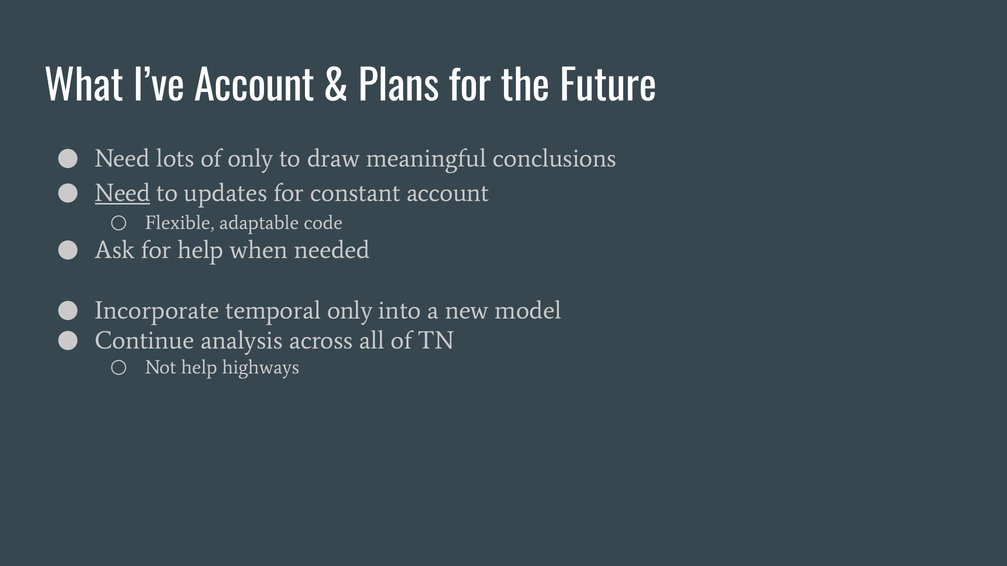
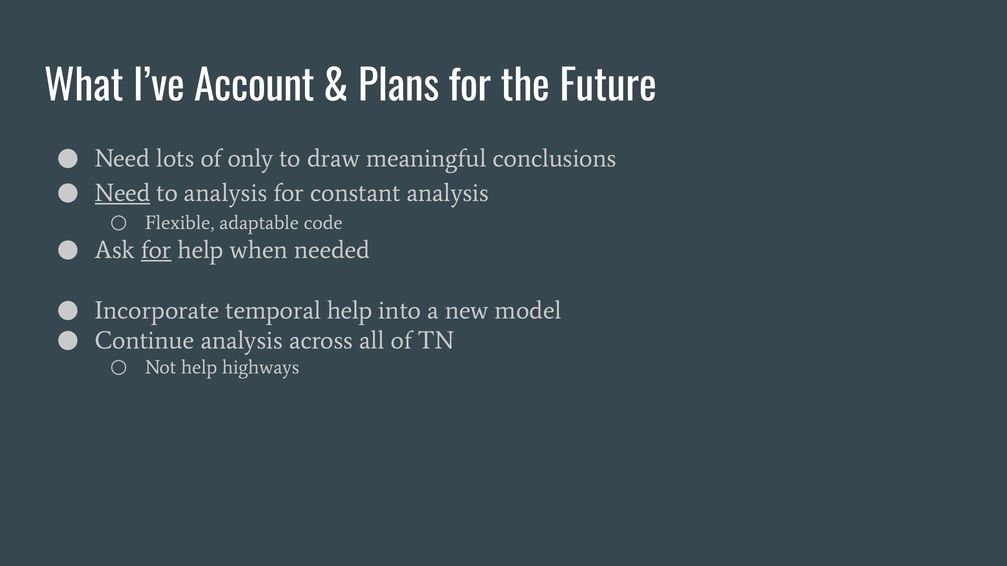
to updates: updates -> analysis
constant account: account -> analysis
for at (156, 250) underline: none -> present
temporal only: only -> help
